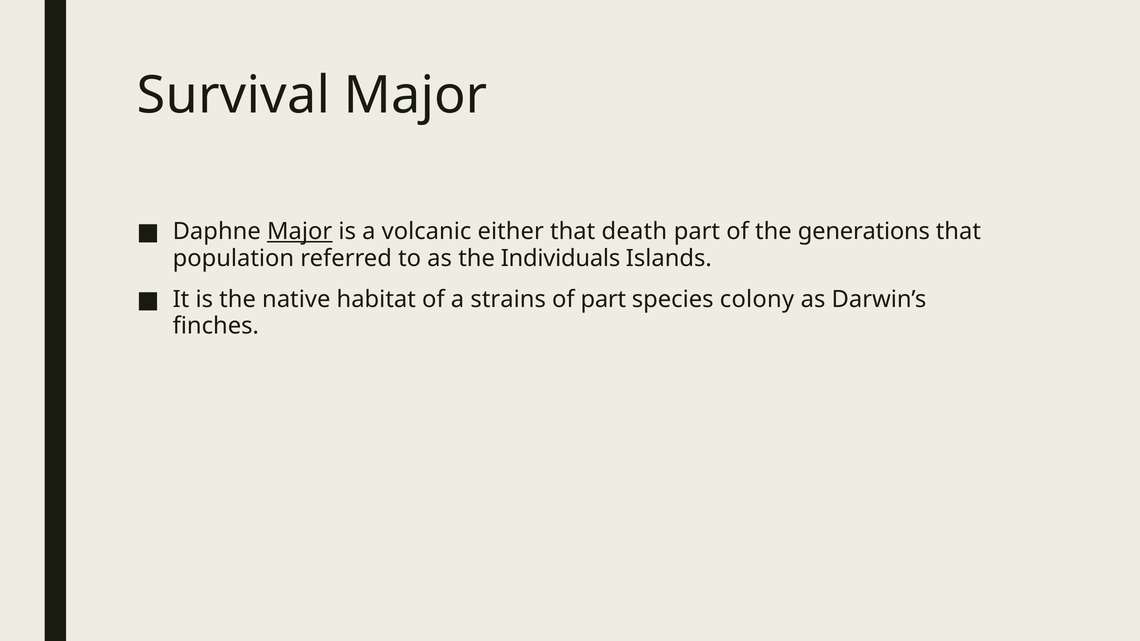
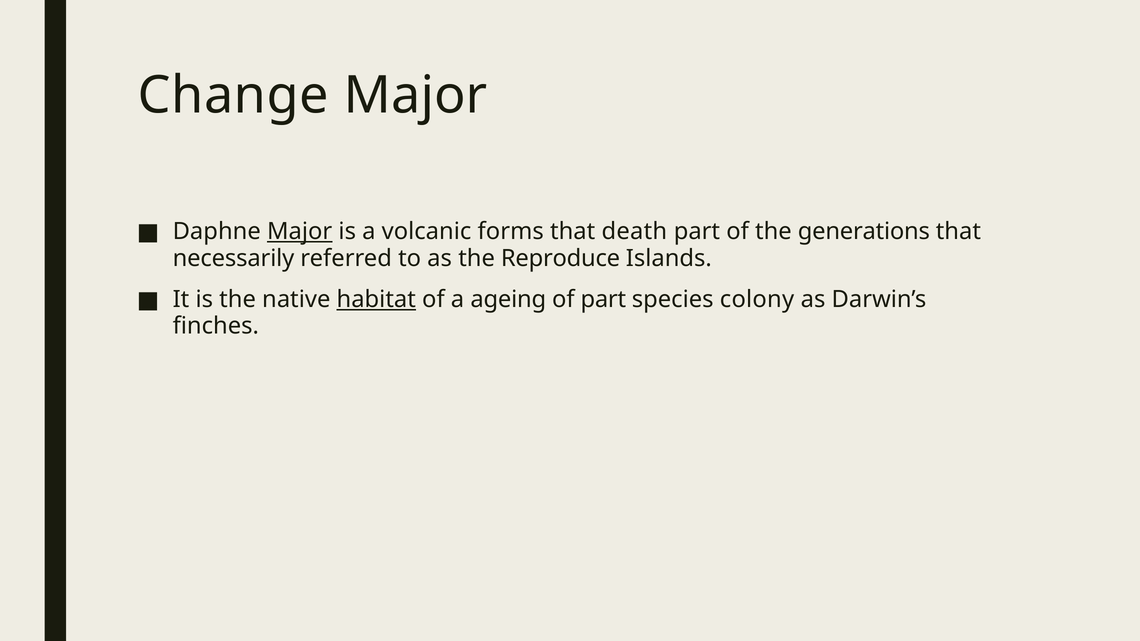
Survival: Survival -> Change
either: either -> forms
population: population -> necessarily
Individuals: Individuals -> Reproduce
habitat underline: none -> present
strains: strains -> ageing
